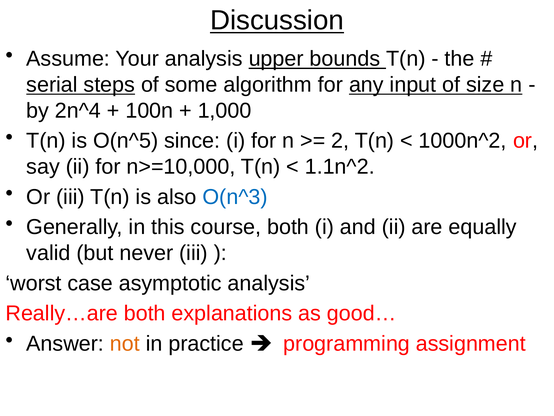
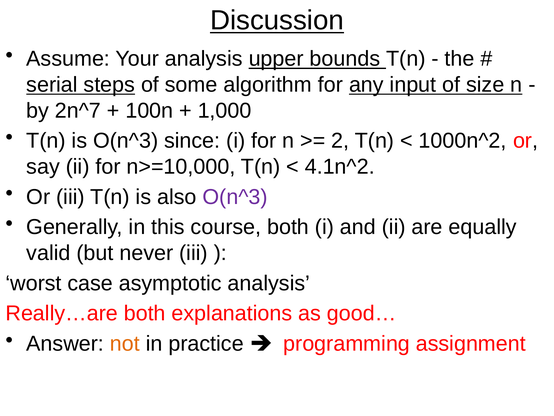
2n^4: 2n^4 -> 2n^7
is O(n^5: O(n^5 -> O(n^3
1.1n^2: 1.1n^2 -> 4.1n^2
O(n^3 at (235, 197) colour: blue -> purple
